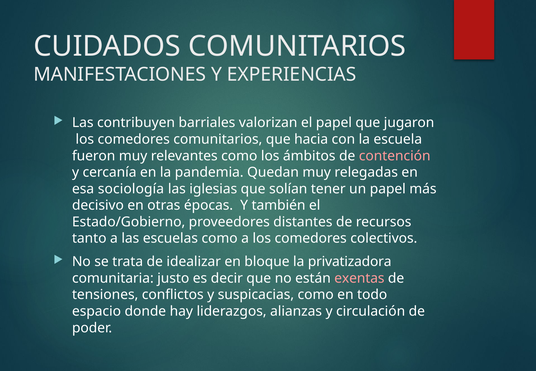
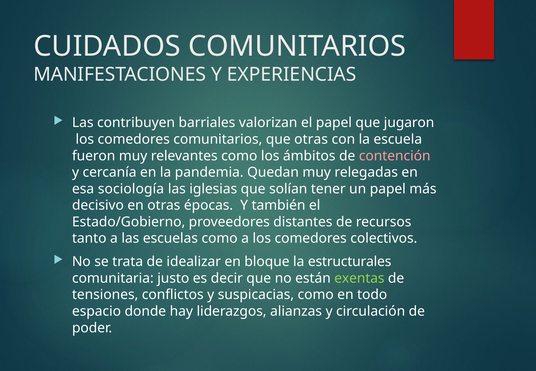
que hacia: hacia -> otras
privatizadora: privatizadora -> estructurales
exentas colour: pink -> light green
